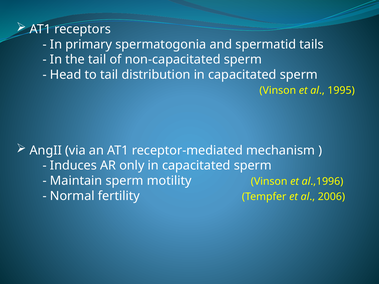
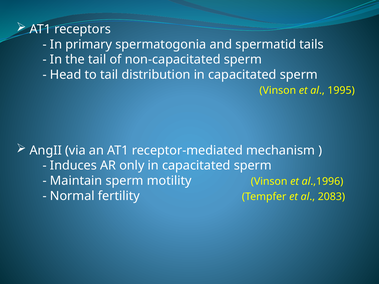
2006: 2006 -> 2083
